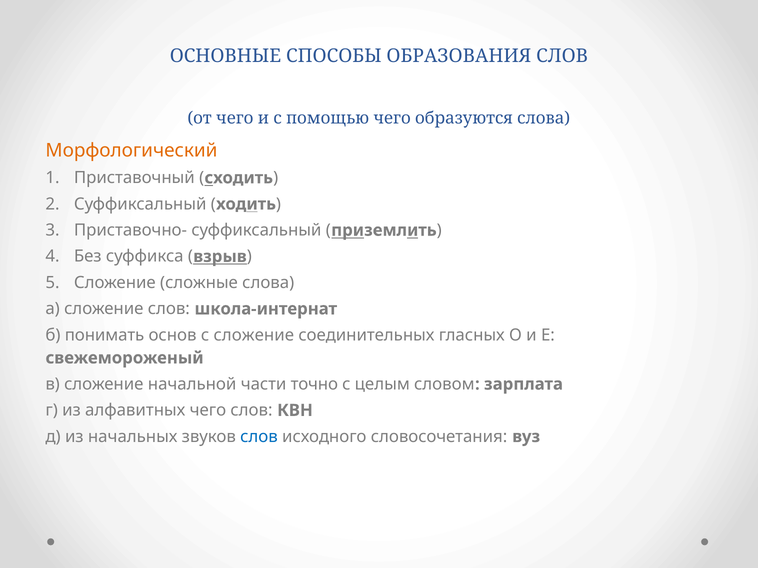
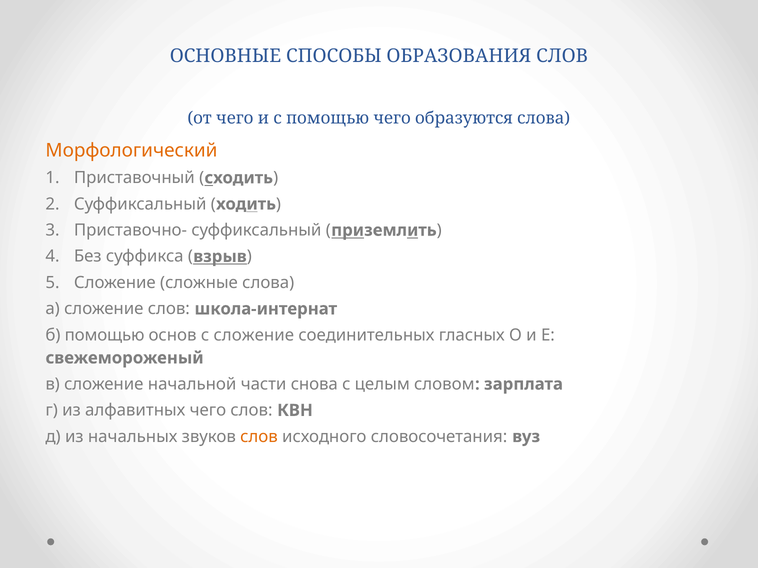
б понимать: понимать -> помощью
точно: точно -> снова
слов at (259, 437) colour: blue -> orange
